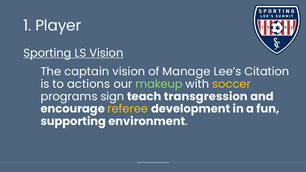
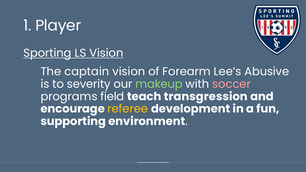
Manage: Manage -> Forearm
Citation: Citation -> Abusive
actions: actions -> severity
soccer colour: yellow -> pink
sign: sign -> field
